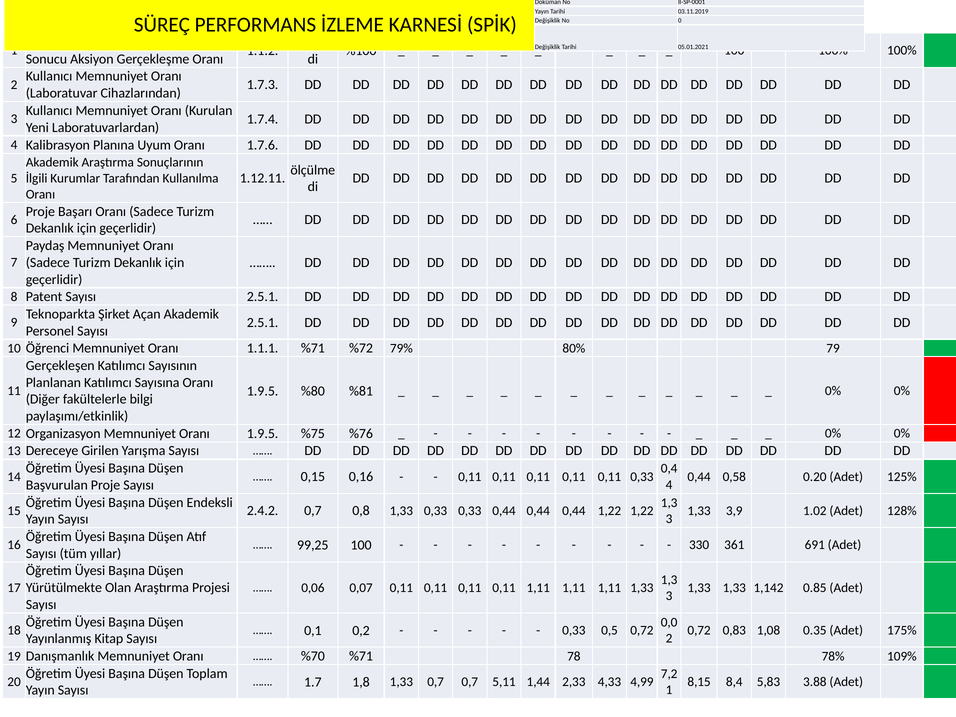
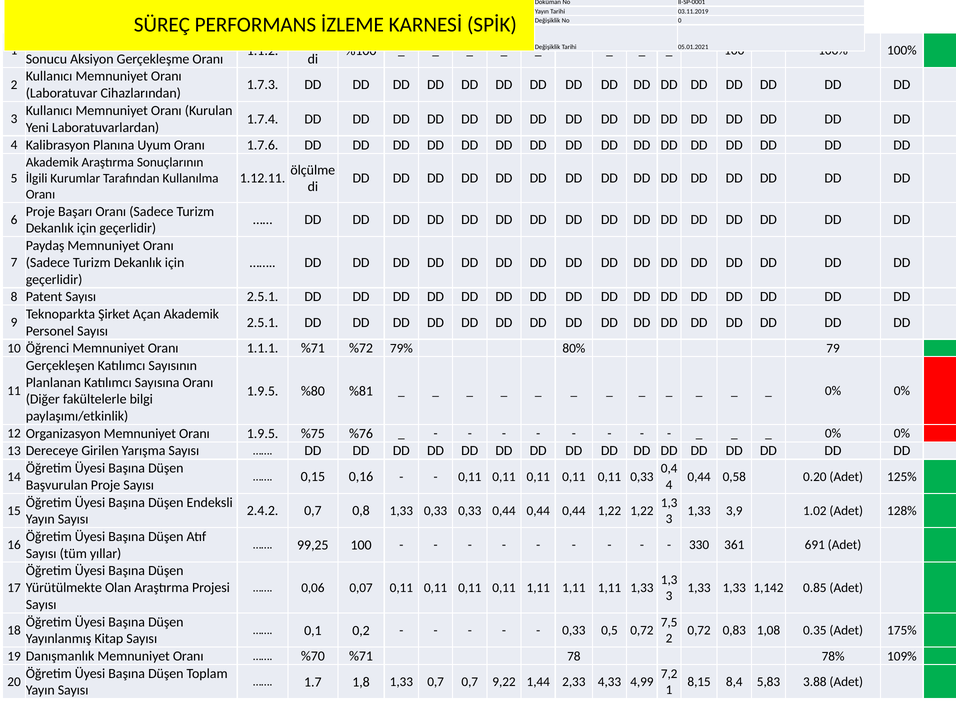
0,0: 0,0 -> 7,5
5,11: 5,11 -> 9,22
